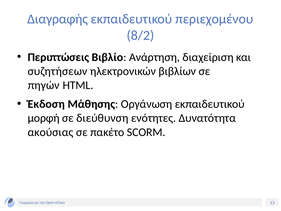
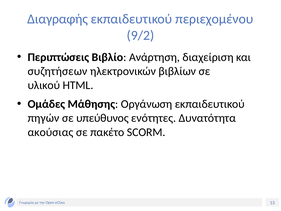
8/2: 8/2 -> 9/2
πηγών: πηγών -> υλικού
Έκδοση: Έκδοση -> Ομάδες
μορφή: μορφή -> πηγών
διεύθυνση: διεύθυνση -> υπεύθυνος
